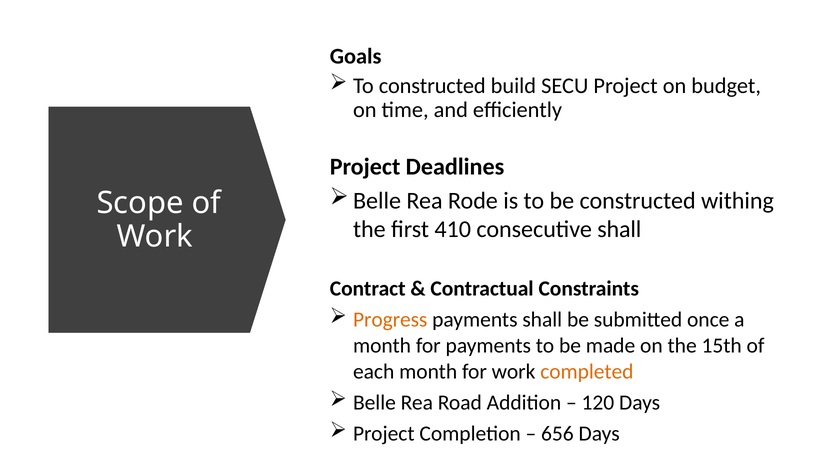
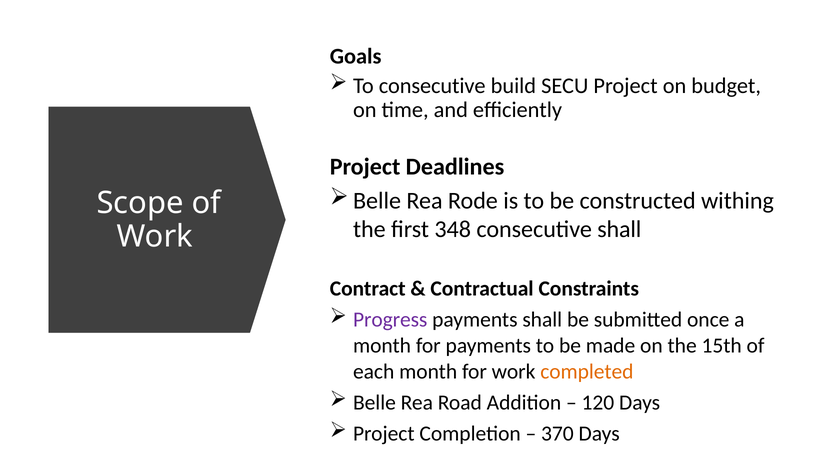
To constructed: constructed -> consecutive
410: 410 -> 348
Progress colour: orange -> purple
656: 656 -> 370
